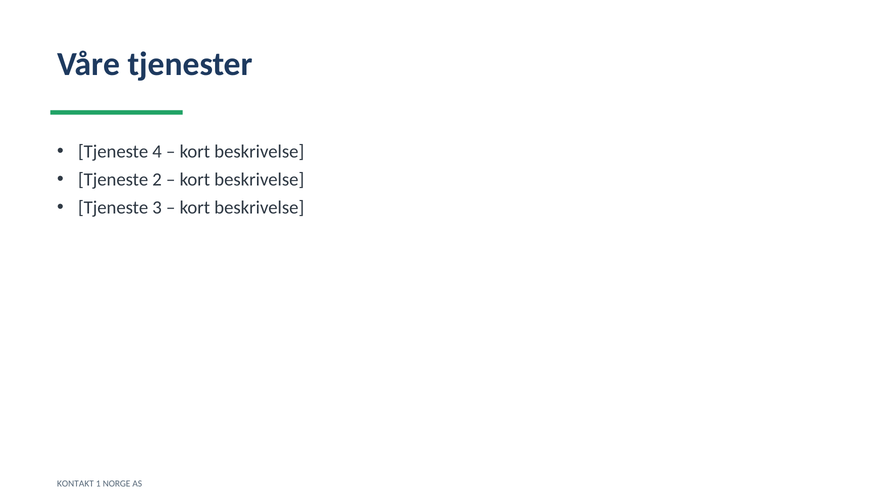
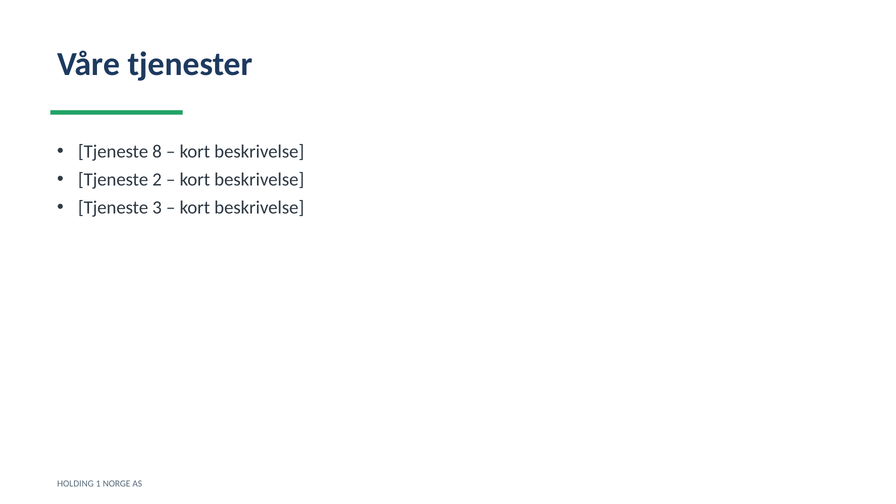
4: 4 -> 8
KONTAKT: KONTAKT -> HOLDING
